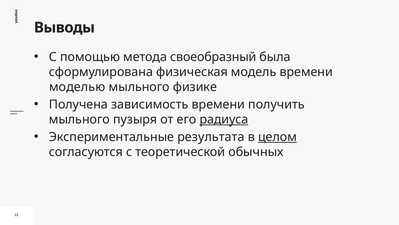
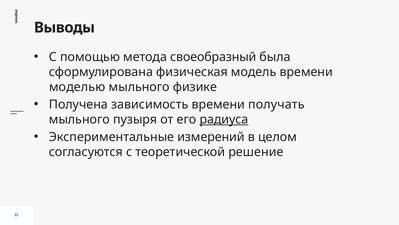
получить: получить -> получать
результата: результата -> измерений
целом underline: present -> none
обычных: обычных -> решение
